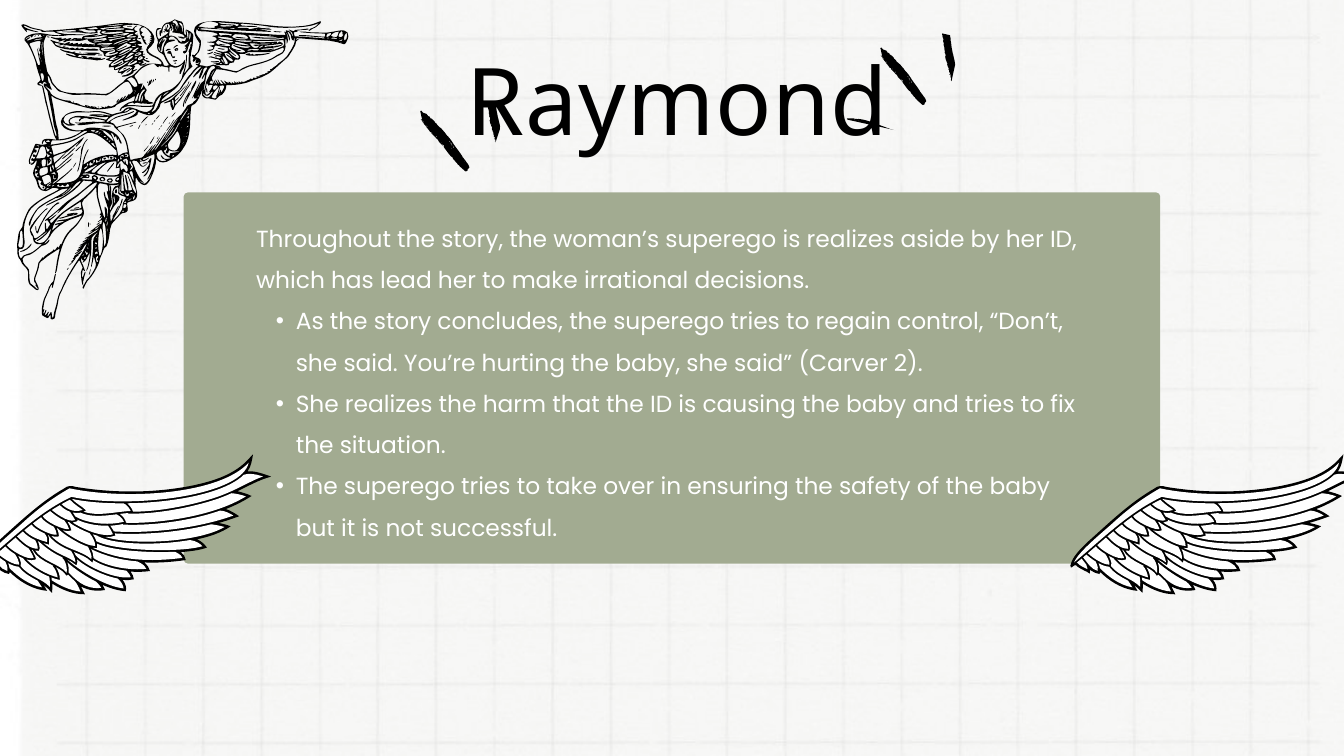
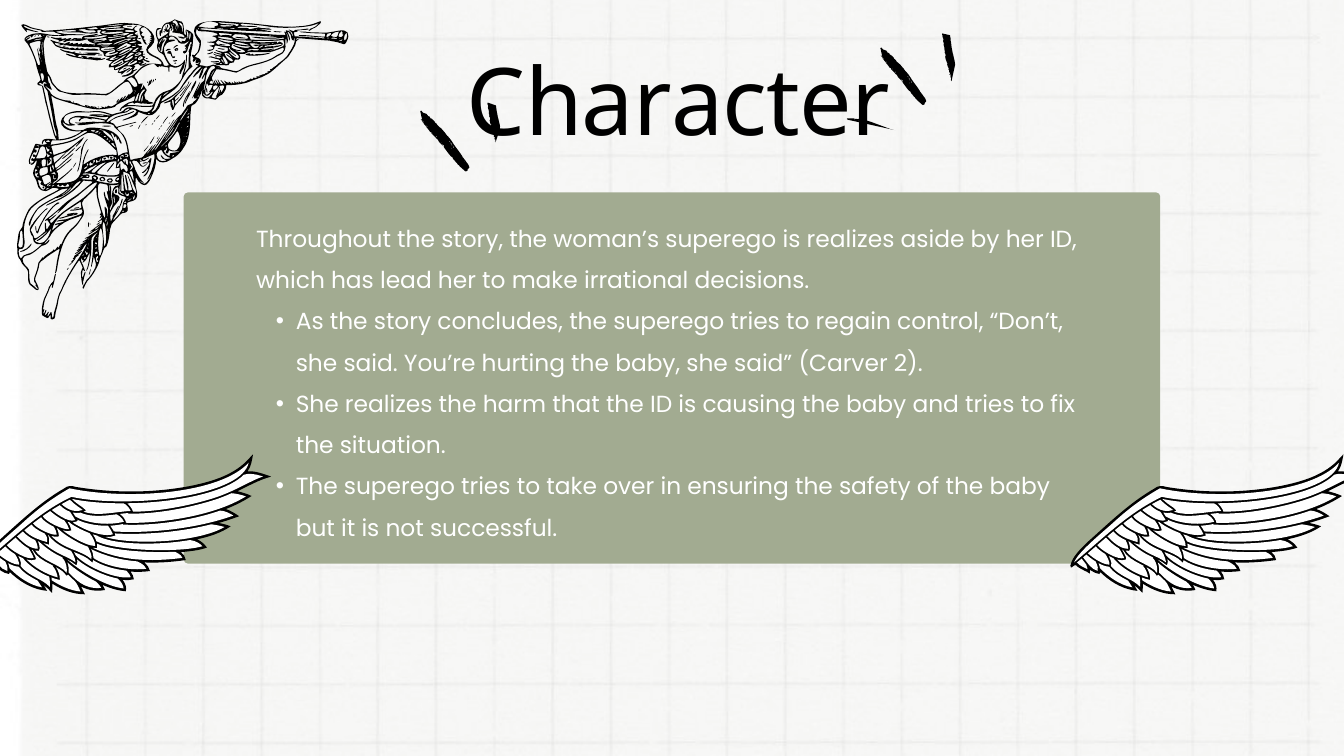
Raymond: Raymond -> Character
